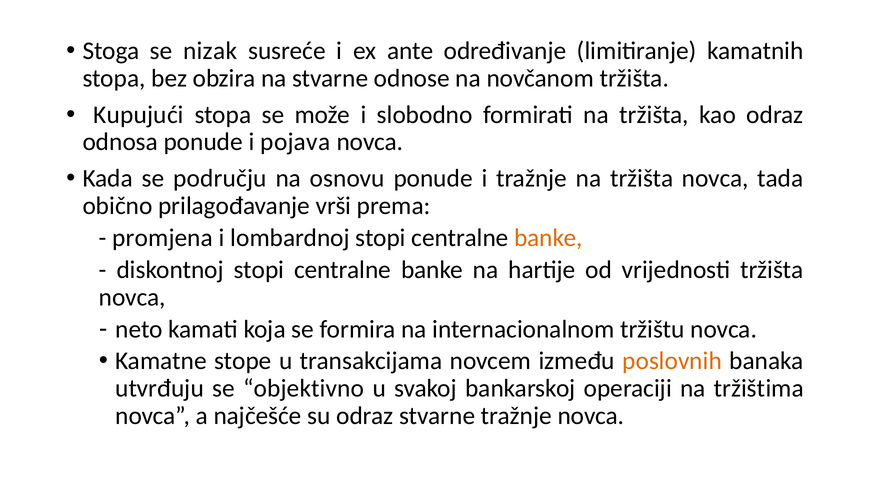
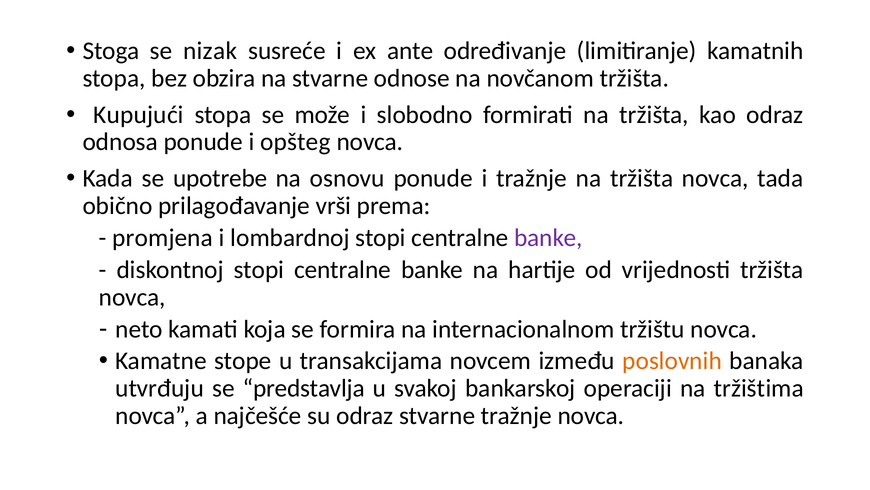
pojava: pojava -> opšteg
području: području -> uроtrebe
banke at (548, 238) colour: orange -> purple
objektivno: objektivno -> predstavlja
